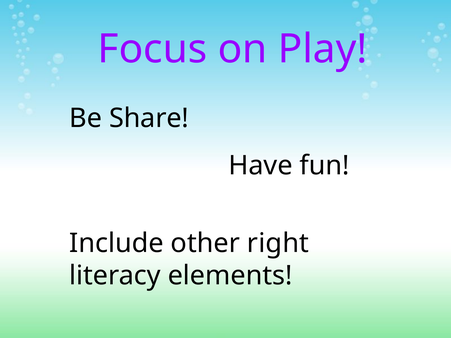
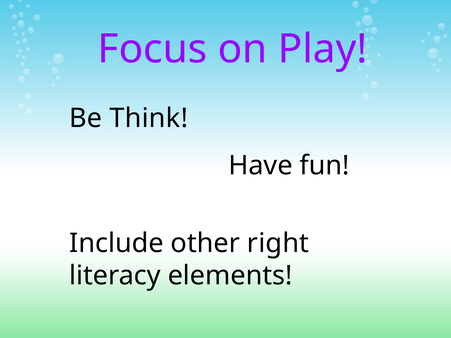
Share: Share -> Think
